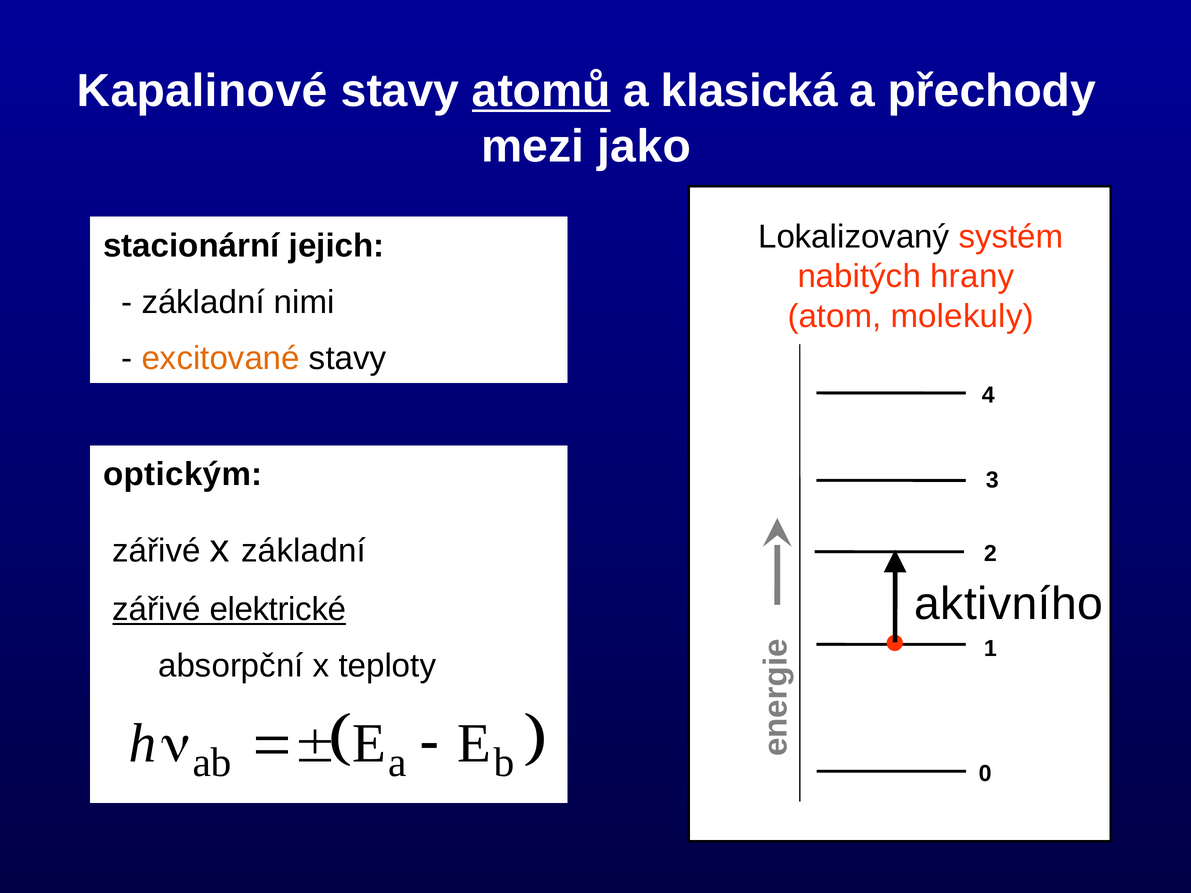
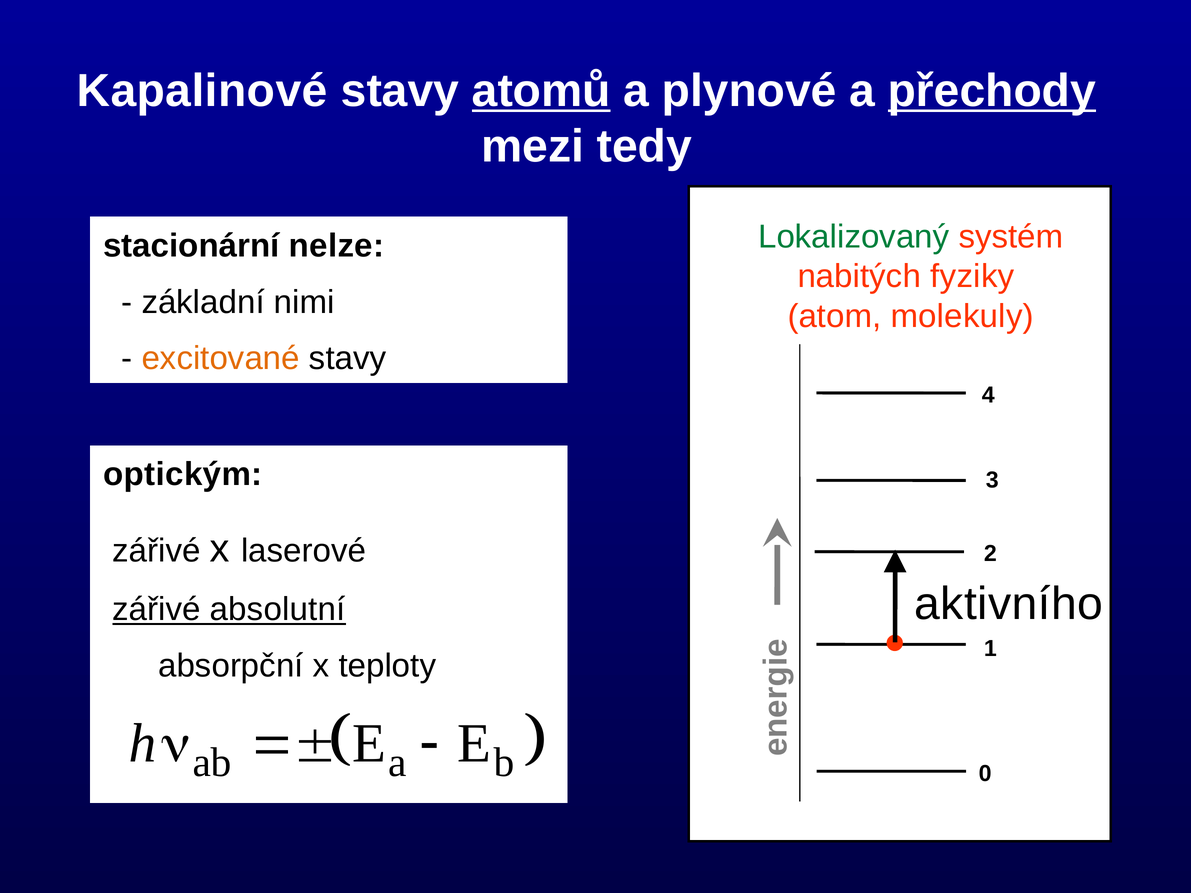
klasická: klasická -> plynové
přechody underline: none -> present
jako: jako -> tedy
Lokalizovaný colour: black -> green
jejich: jejich -> nelze
hrany: hrany -> fyziky
x základní: základní -> laserové
elektrické: elektrické -> absolutní
